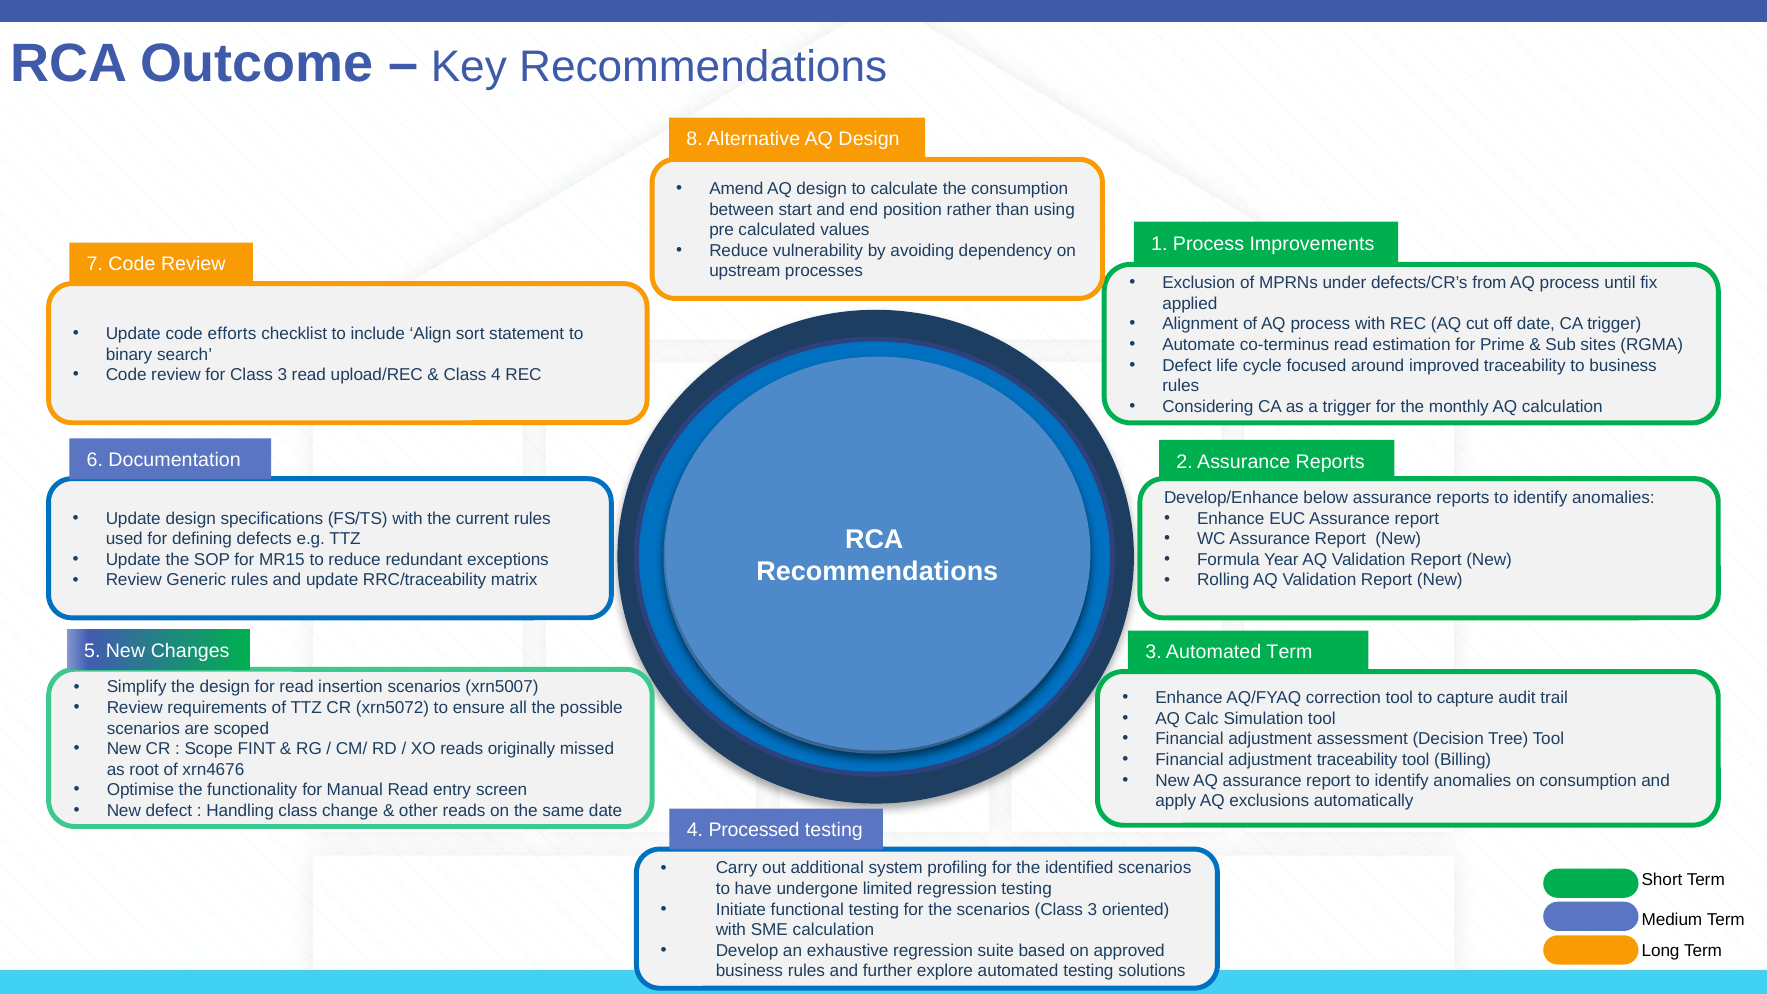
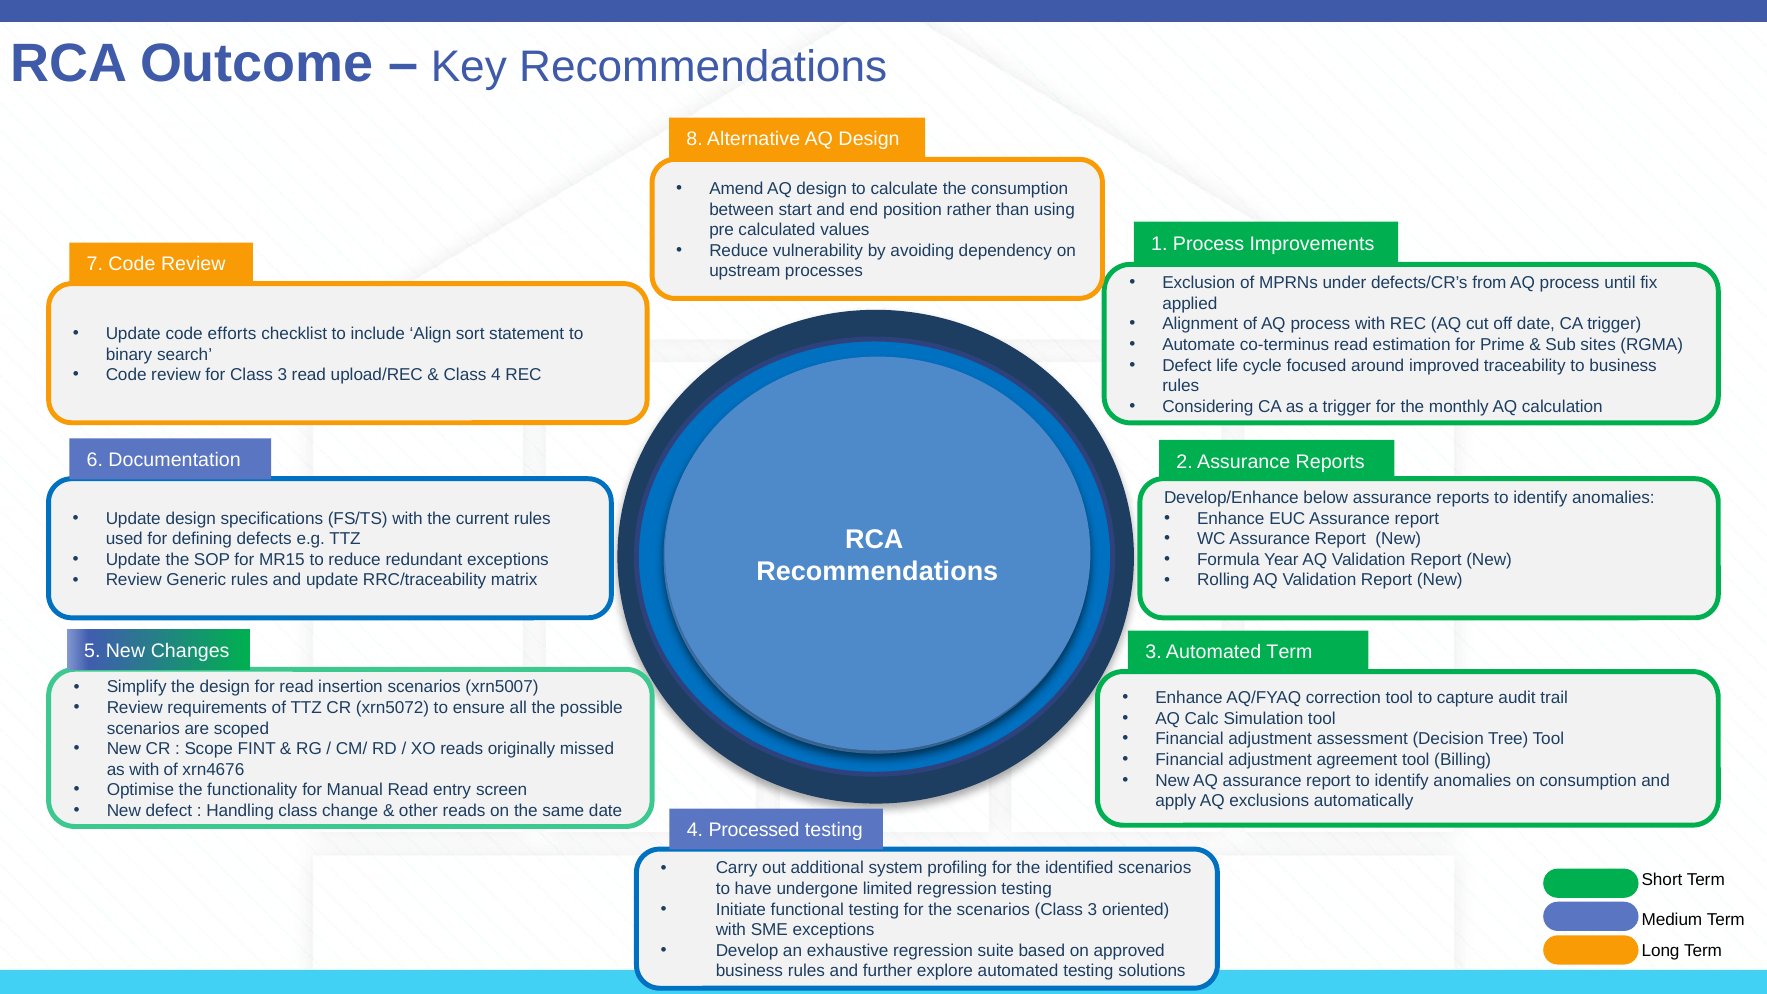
adjustment traceability: traceability -> agreement
as root: root -> with
SME calculation: calculation -> exceptions
